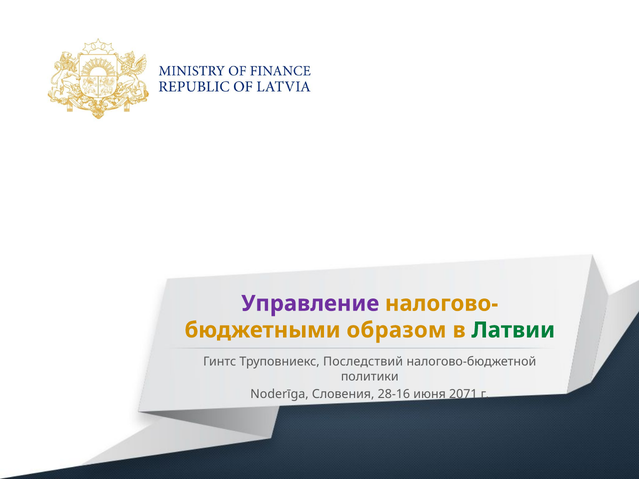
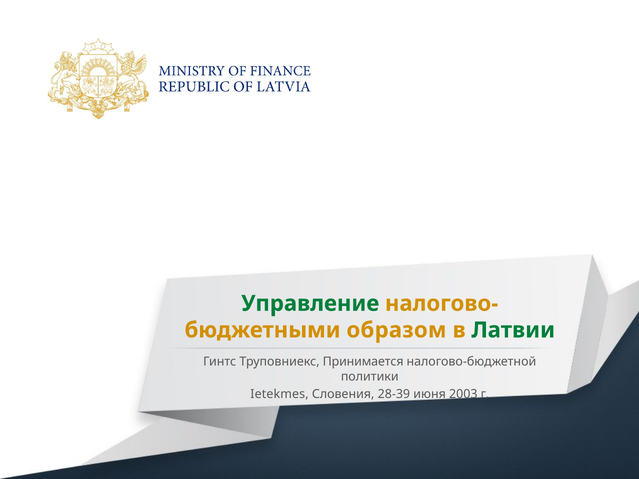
Управление colour: purple -> green
Последствий: Последствий -> Принимается
Noderīga: Noderīga -> Ietekmes
28-16: 28-16 -> 28-39
2071: 2071 -> 2003
